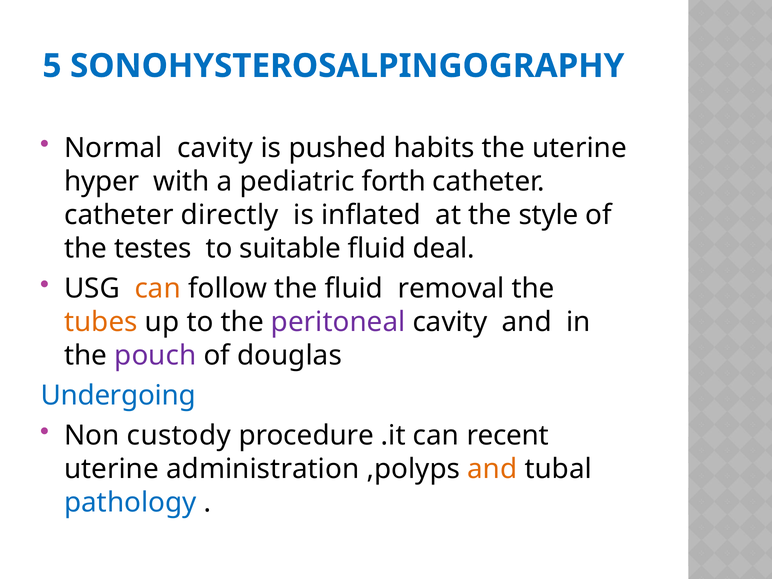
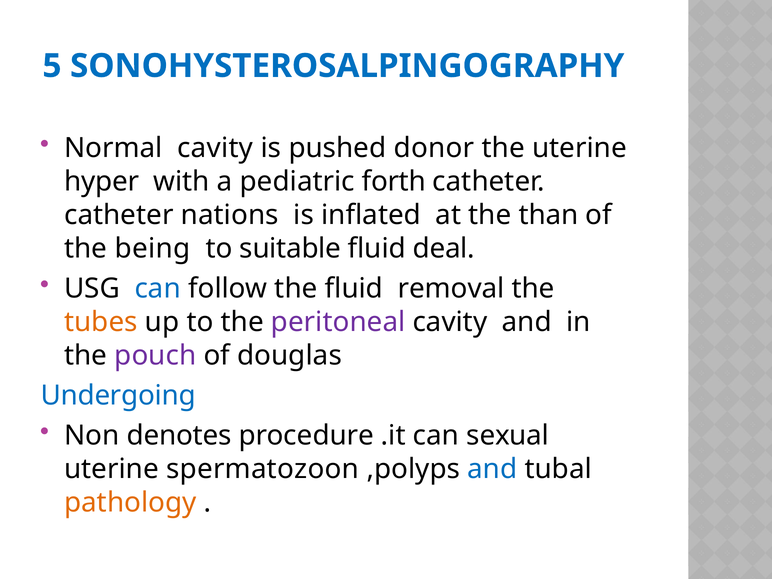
habits: habits -> donor
directly: directly -> nations
style: style -> than
testes: testes -> being
can at (158, 288) colour: orange -> blue
custody: custody -> denotes
recent: recent -> sexual
administration: administration -> spermatozoon
and at (492, 469) colour: orange -> blue
pathology colour: blue -> orange
